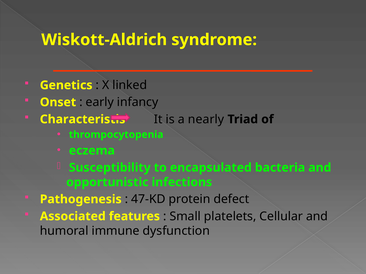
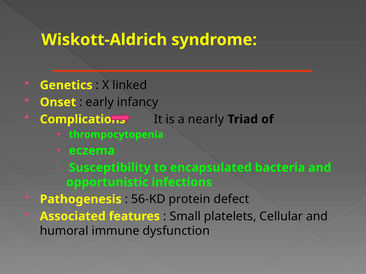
Characteristis: Characteristis -> Complications
47-KD: 47-KD -> 56-KD
